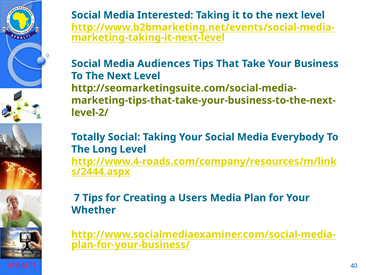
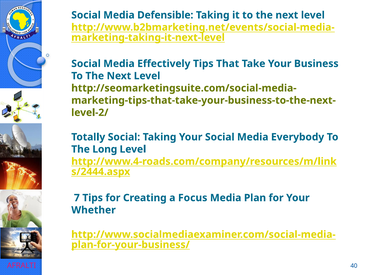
Interested: Interested -> Defensible
Audiences: Audiences -> Effectively
Users: Users -> Focus
